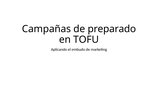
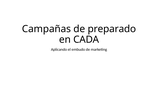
TOFU: TOFU -> CADA
